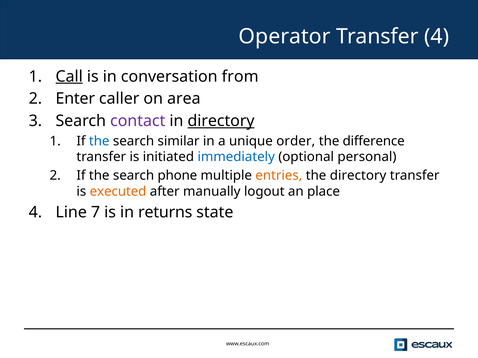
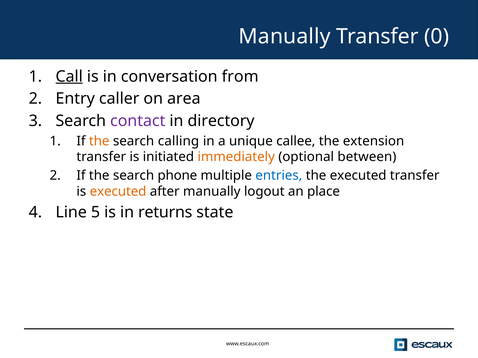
Operator at (285, 37): Operator -> Manually
Transfer 4: 4 -> 0
Enter: Enter -> Entry
directory at (221, 121) underline: present -> none
the at (99, 141) colour: blue -> orange
similar: similar -> calling
order: order -> callee
difference: difference -> extension
immediately colour: blue -> orange
personal: personal -> between
entries colour: orange -> blue
the directory: directory -> executed
7: 7 -> 5
